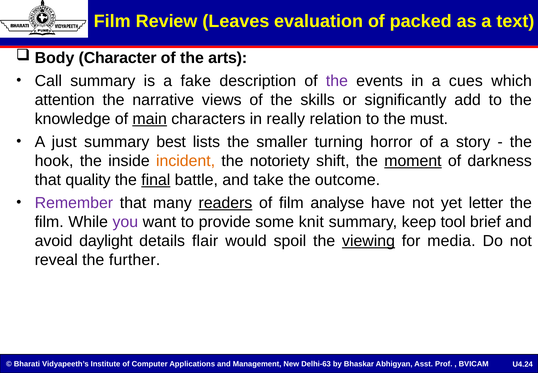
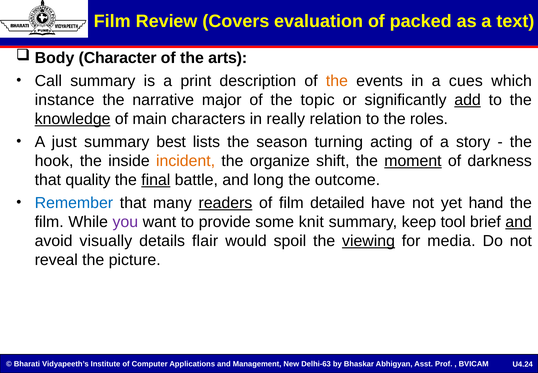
Leaves: Leaves -> Covers
fake: fake -> print
the at (337, 81) colour: purple -> orange
attention: attention -> instance
views: views -> major
skills: skills -> topic
add underline: none -> present
knowledge underline: none -> present
main underline: present -> none
must: must -> roles
smaller: smaller -> season
horror: horror -> acting
notoriety: notoriety -> organize
take: take -> long
Remember colour: purple -> blue
analyse: analyse -> detailed
letter: letter -> hand
and at (519, 222) underline: none -> present
daylight: daylight -> visually
further: further -> picture
